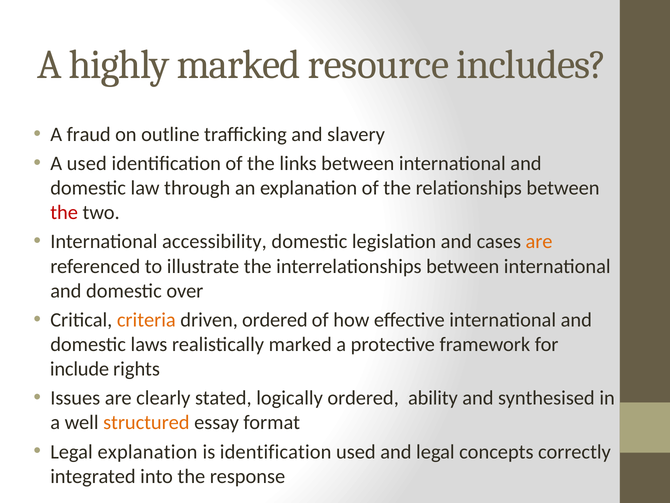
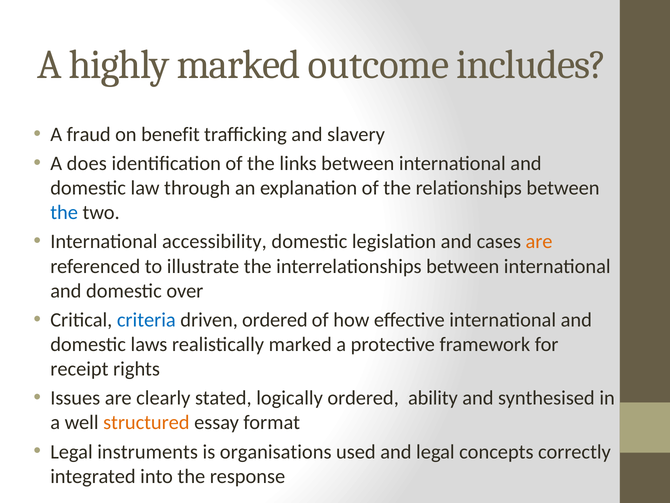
resource: resource -> outcome
outline: outline -> benefit
A used: used -> does
the at (64, 212) colour: red -> blue
criteria colour: orange -> blue
include: include -> receipt
Legal explanation: explanation -> instruments
is identification: identification -> organisations
